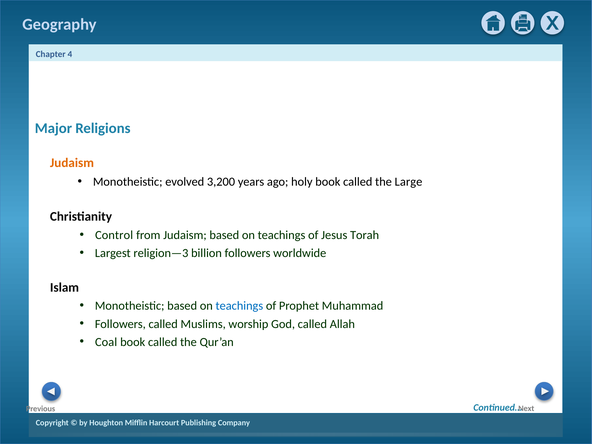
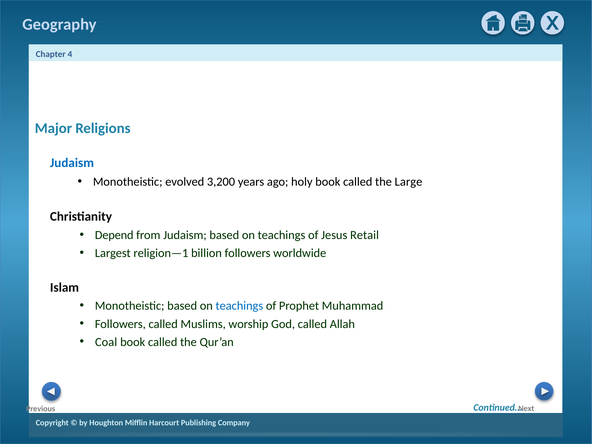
Judaism at (72, 163) colour: orange -> blue
Control: Control -> Depend
Torah: Torah -> Retail
religion—3: religion—3 -> religion—1
